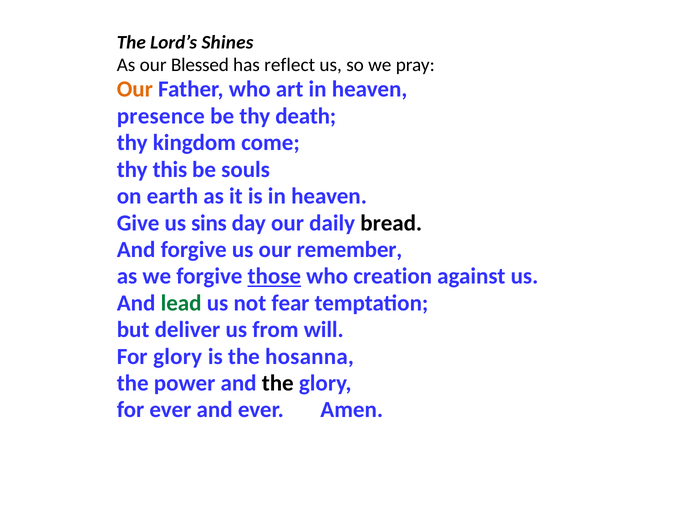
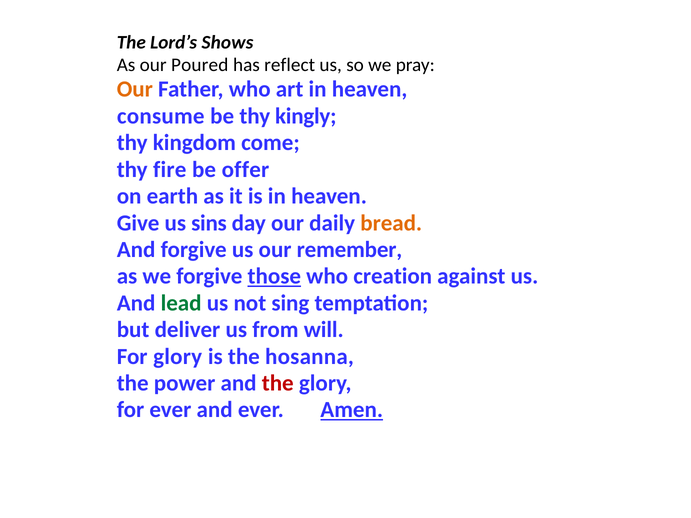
Shines: Shines -> Shows
Blessed: Blessed -> Poured
presence: presence -> consume
death: death -> kingly
this: this -> fire
souls: souls -> offer
bread colour: black -> orange
fear: fear -> sing
the at (278, 383) colour: black -> red
Amen underline: none -> present
